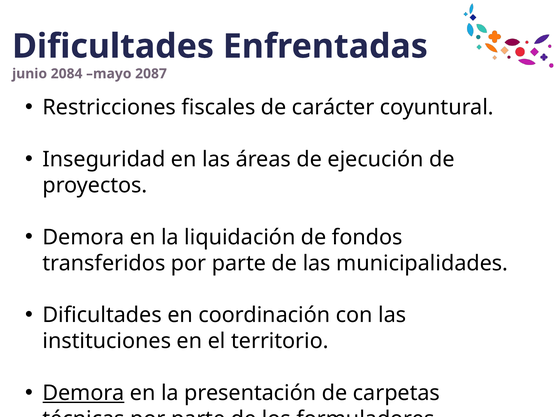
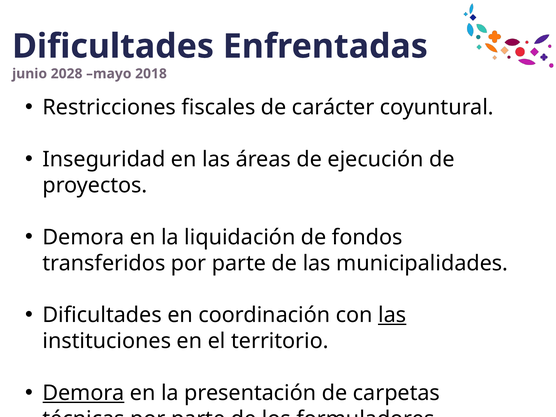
2084: 2084 -> 2028
2087: 2087 -> 2018
las at (392, 315) underline: none -> present
